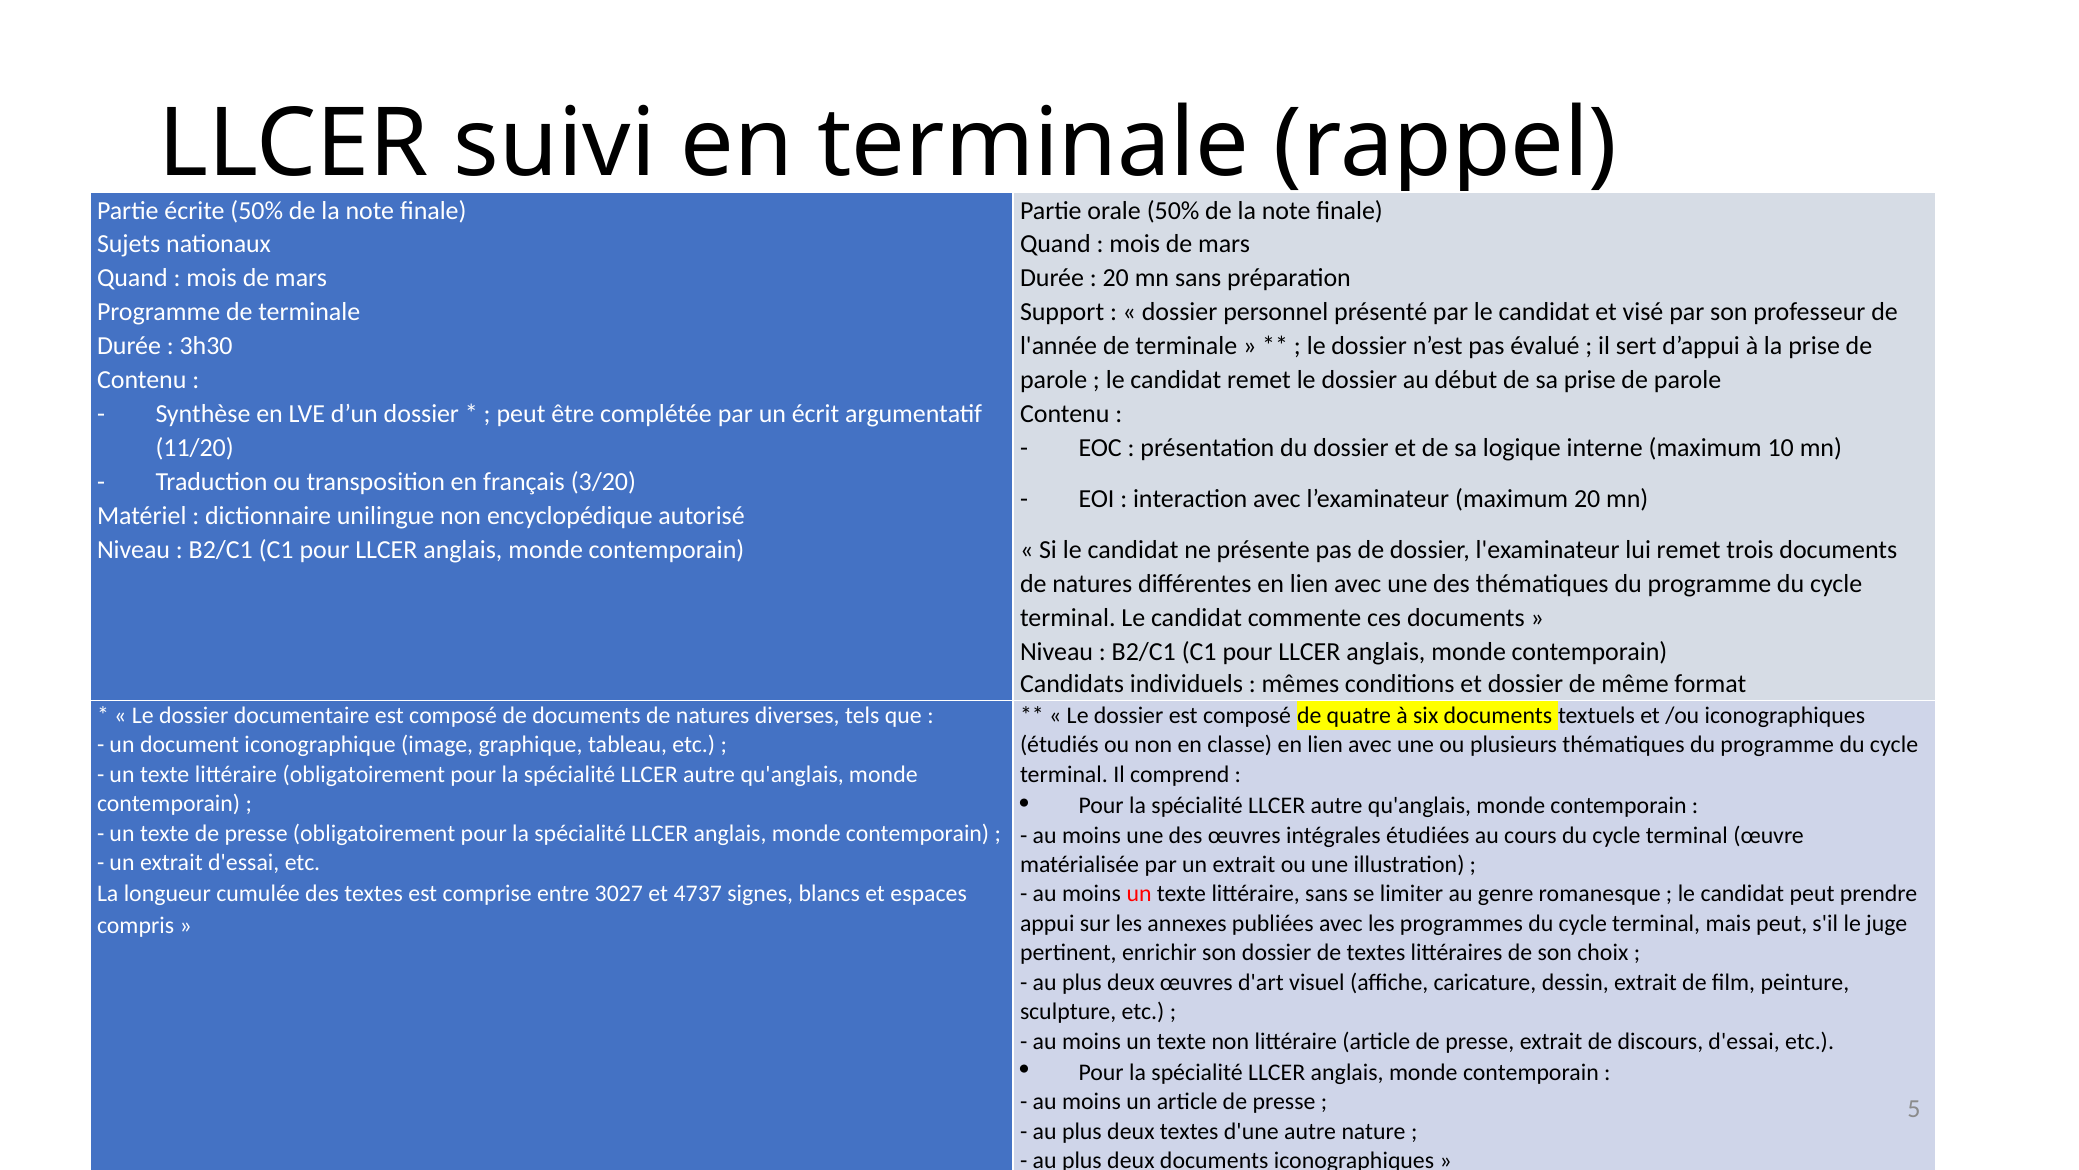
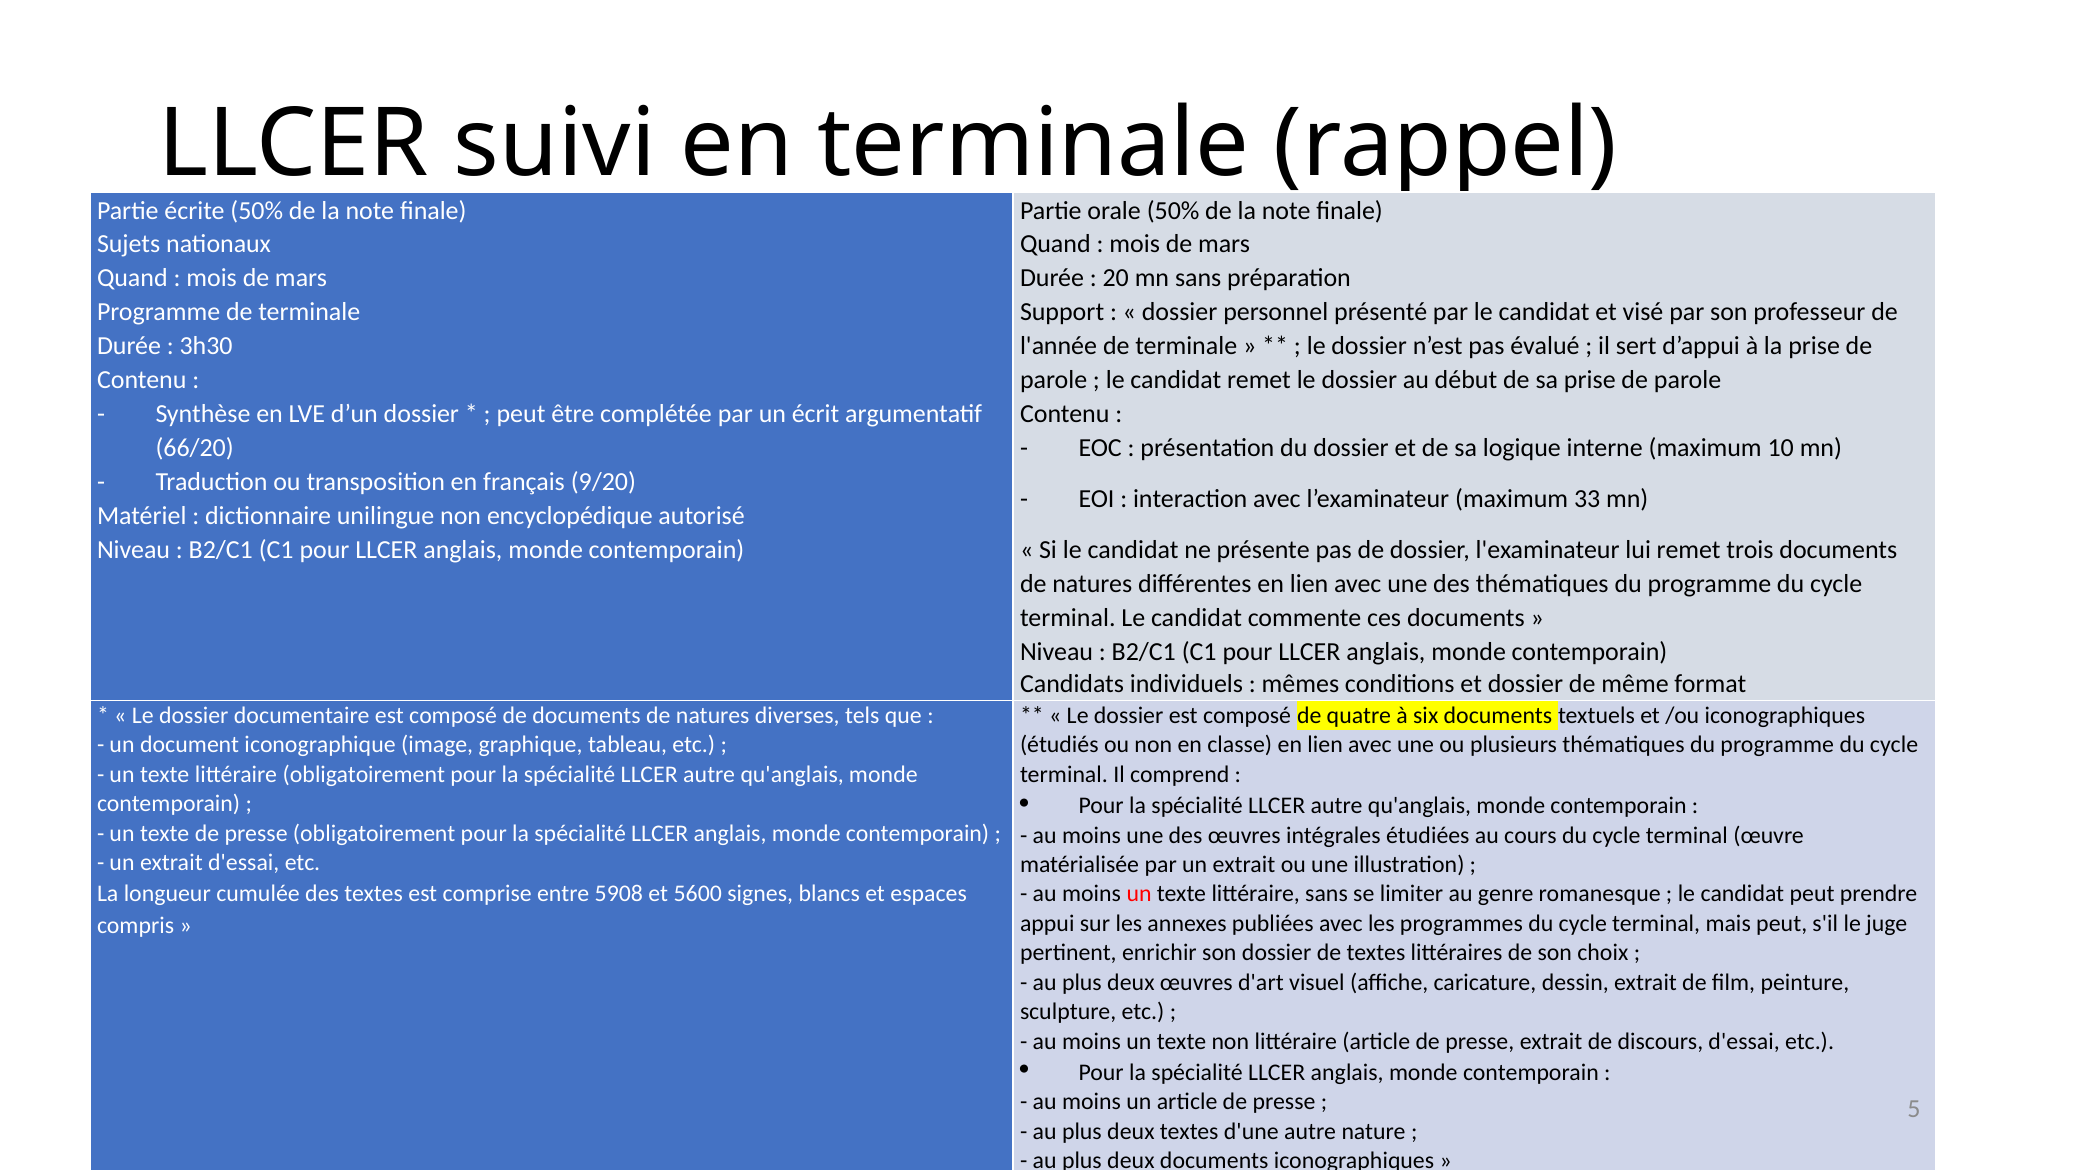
11/20: 11/20 -> 66/20
3/20: 3/20 -> 9/20
maximum 20: 20 -> 33
3027: 3027 -> 5908
4737: 4737 -> 5600
